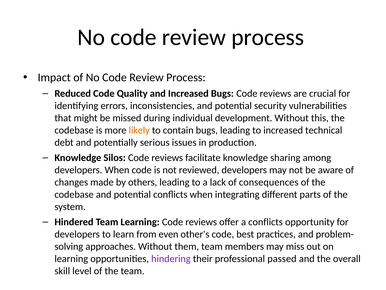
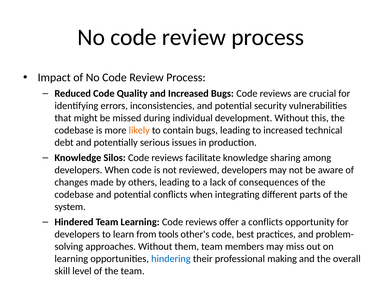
even: even -> tools
hindering colour: purple -> blue
passed: passed -> making
